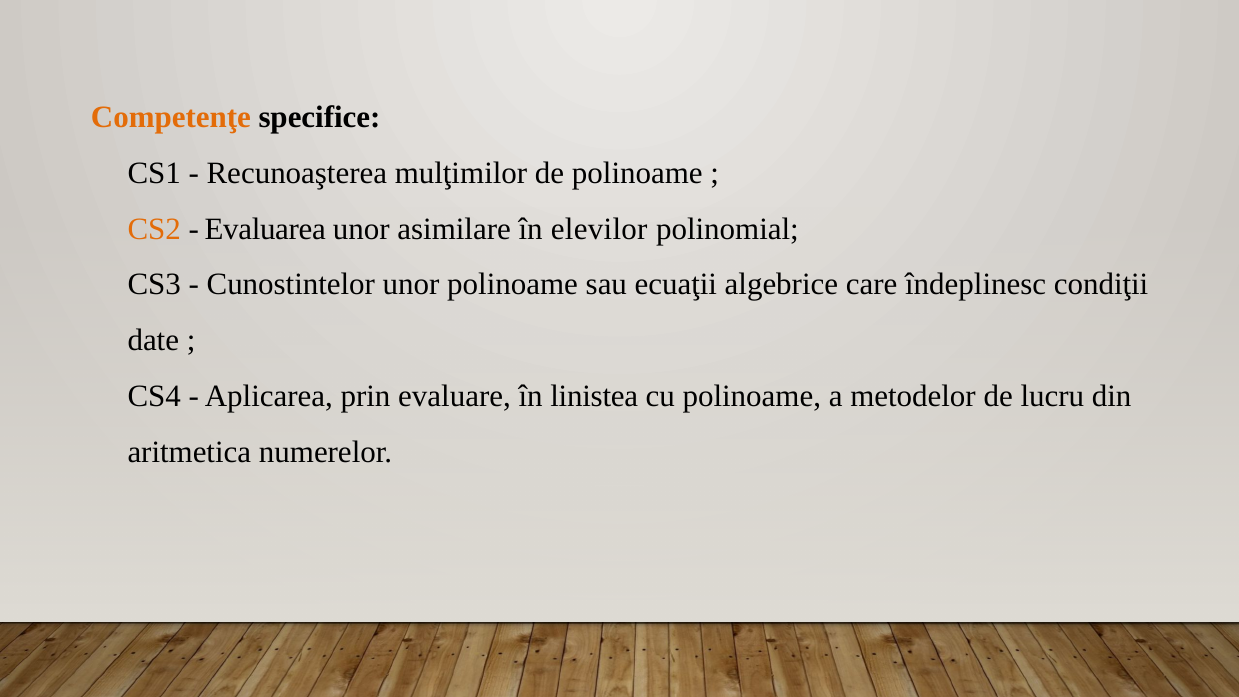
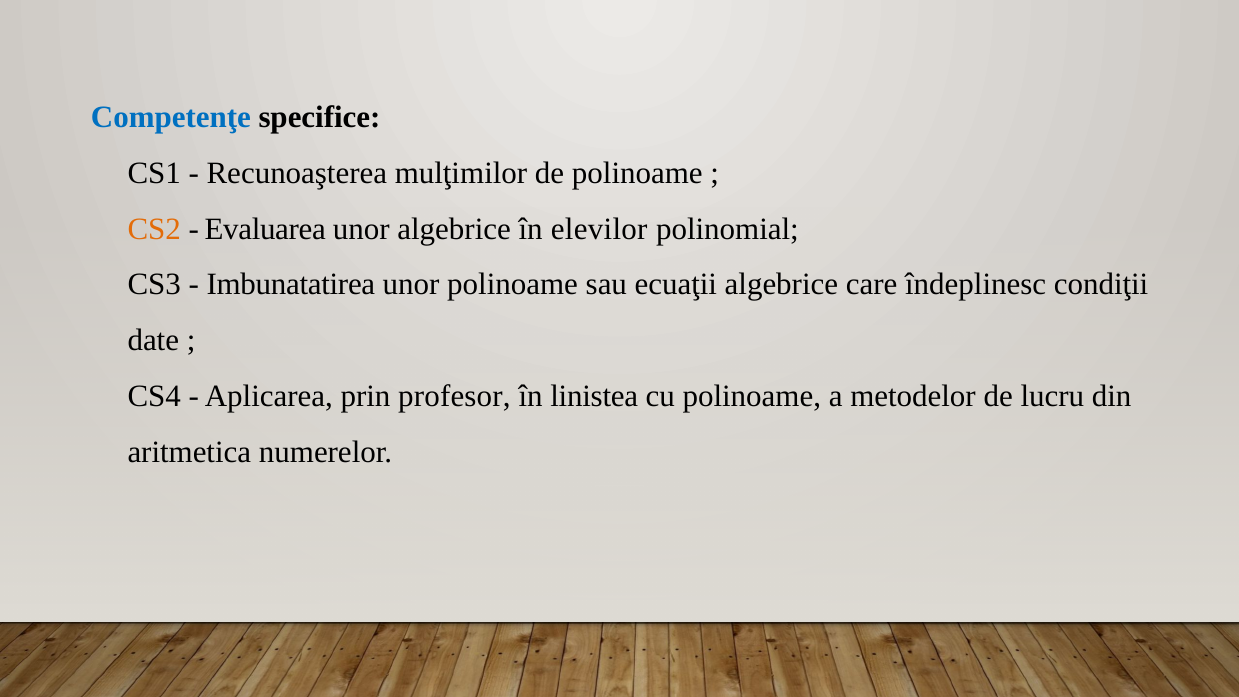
Competenţe colour: orange -> blue
unor asimilare: asimilare -> algebrice
Cunostintelor: Cunostintelor -> Imbunatatirea
evaluare: evaluare -> profesor
